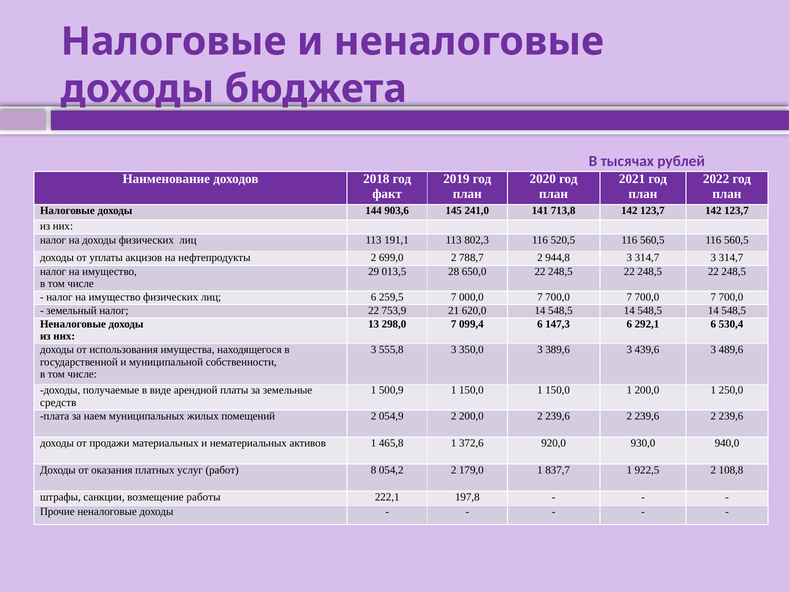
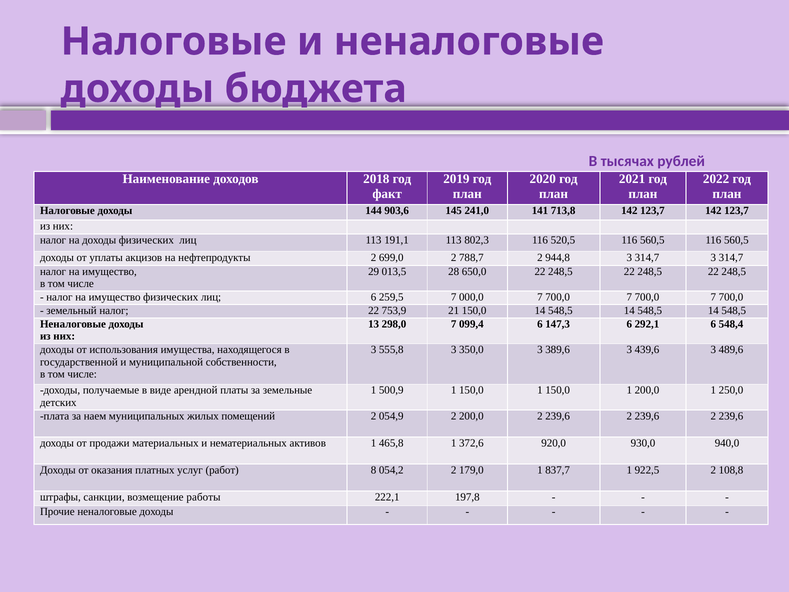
21 620,0: 620,0 -> 150,0
530,4: 530,4 -> 548,4
средств: средств -> детских
